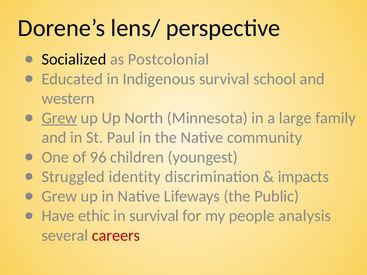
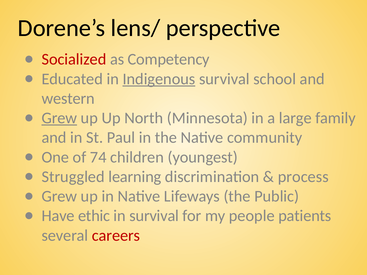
Socialized colour: black -> red
Postcolonial: Postcolonial -> Competency
Indigenous underline: none -> present
96: 96 -> 74
identity: identity -> learning
impacts: impacts -> process
analysis: analysis -> patients
